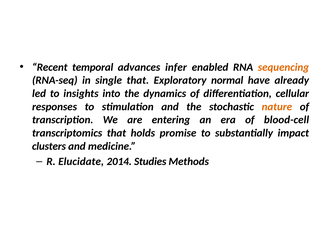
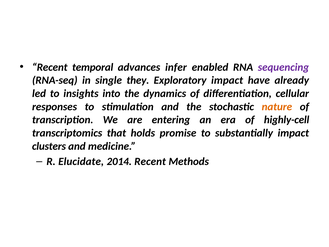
sequencing colour: orange -> purple
single that: that -> they
Exploratory normal: normal -> impact
blood-cell: blood-cell -> highly-cell
2014 Studies: Studies -> Recent
